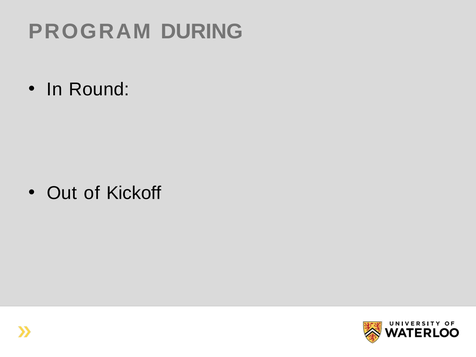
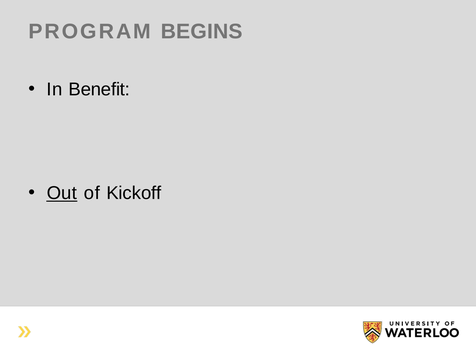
DURING: DURING -> BEGINS
Round: Round -> Benefit
Out underline: none -> present
